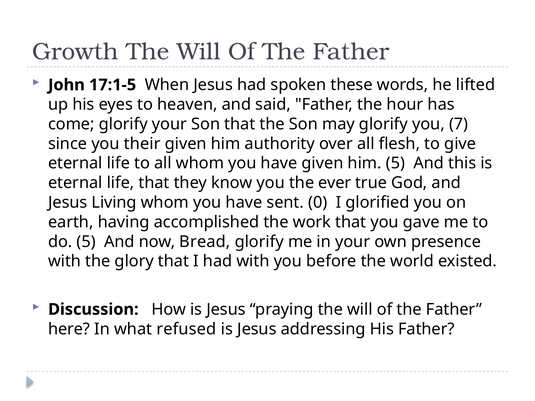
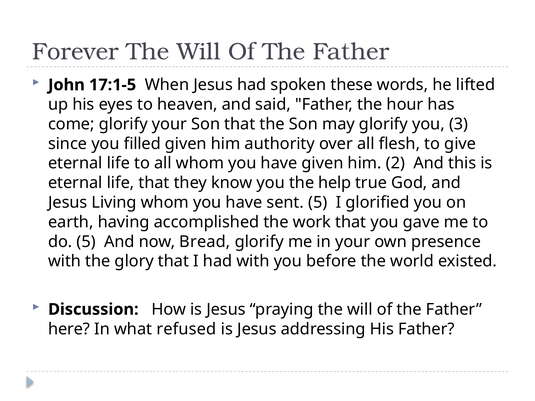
Growth: Growth -> Forever
7: 7 -> 3
their: their -> filled
him 5: 5 -> 2
ever: ever -> help
sent 0: 0 -> 5
